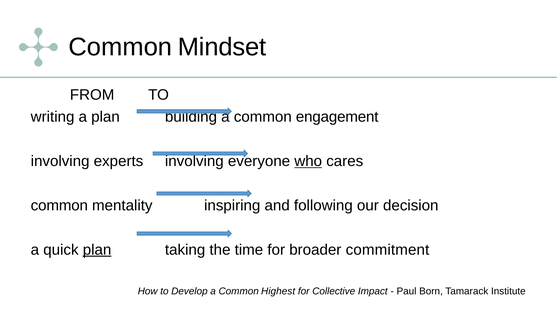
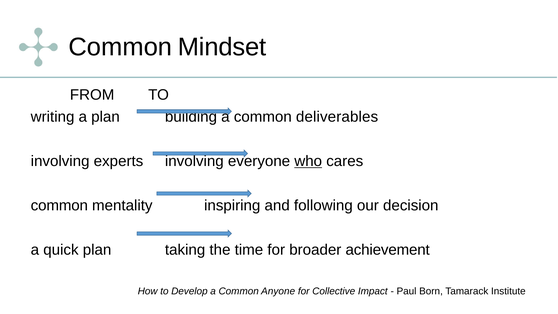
engagement: engagement -> deliverables
plan at (97, 250) underline: present -> none
commitment: commitment -> achievement
Highest: Highest -> Anyone
